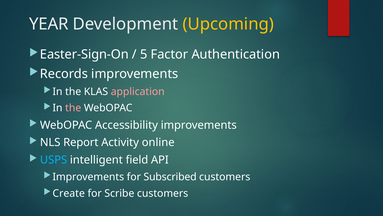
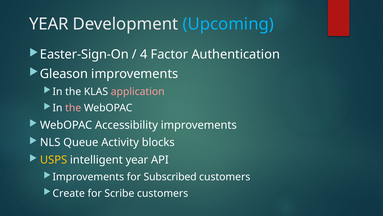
Upcoming colour: yellow -> light blue
5: 5 -> 4
Records: Records -> Gleason
Report: Report -> Queue
online: online -> blocks
USPS colour: light blue -> yellow
intelligent field: field -> year
